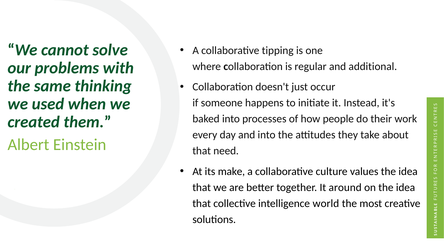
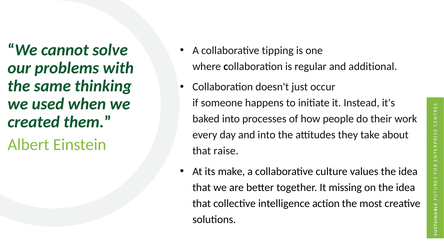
need: need -> raise
around: around -> missing
world: world -> action
